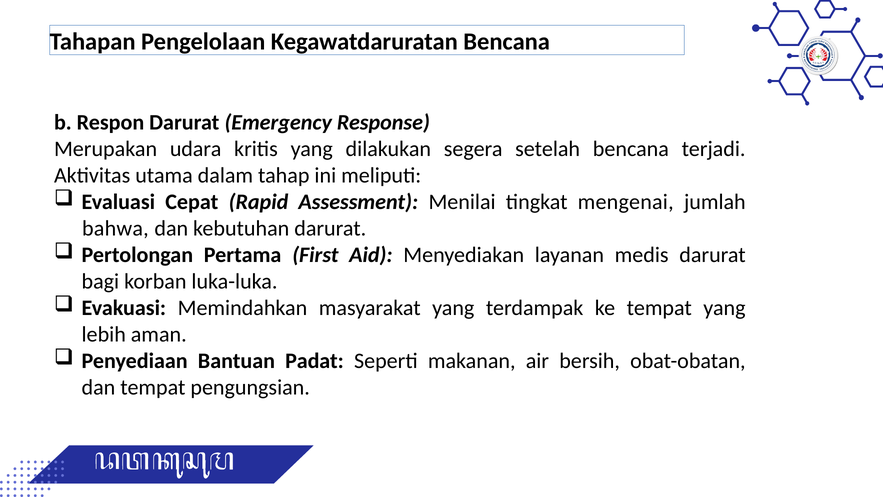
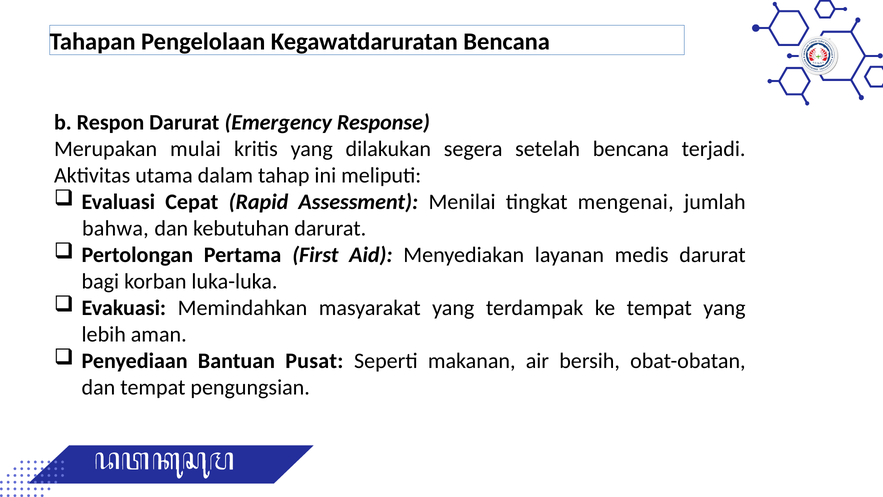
udara: udara -> mulai
Padat: Padat -> Pusat
